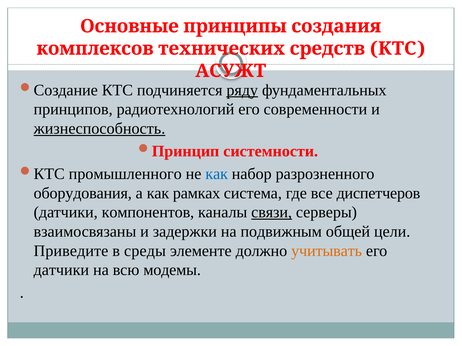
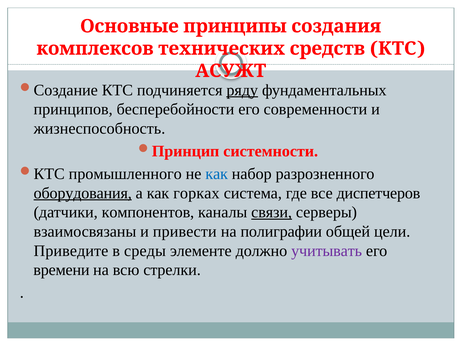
радиотехнологий: радиотехнологий -> бесперебойности
жизнеспособность underline: present -> none
оборудования underline: none -> present
рамках: рамках -> горках
задержки: задержки -> привести
подвижным: подвижным -> полиграфии
учитывать colour: orange -> purple
датчики at (61, 270): датчики -> времени
модемы: модемы -> стрелки
